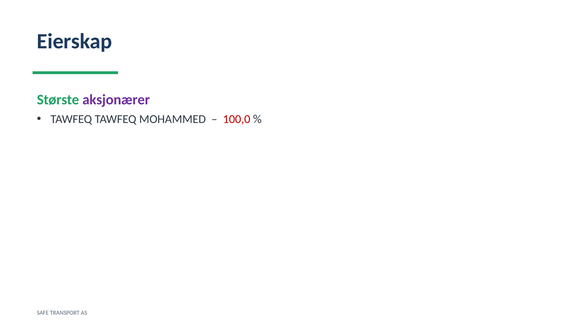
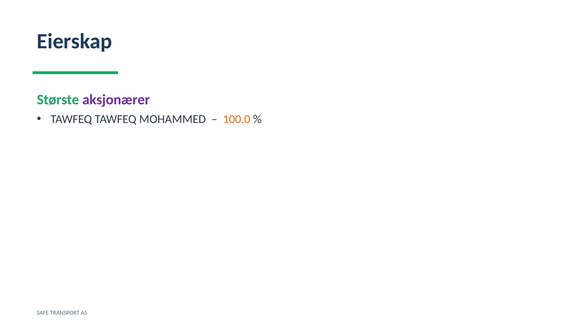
100,0 colour: red -> orange
